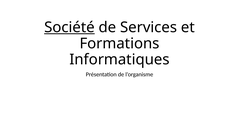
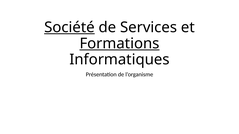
Formations underline: none -> present
